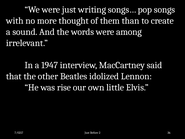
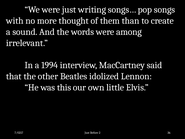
1947: 1947 -> 1994
rise: rise -> this
